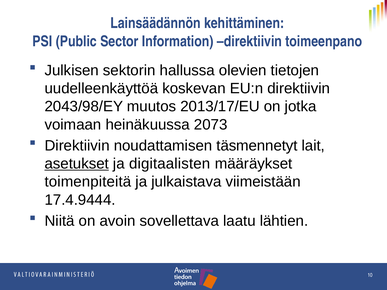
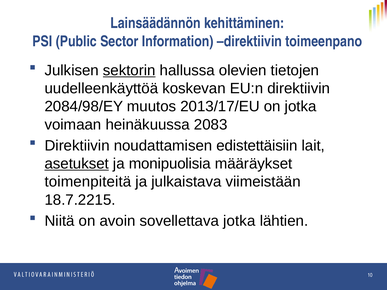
sektorin underline: none -> present
2043/98/EY: 2043/98/EY -> 2084/98/EY
2073: 2073 -> 2083
täsmennetyt: täsmennetyt -> edistettäisiin
digitaalisten: digitaalisten -> monipuolisia
17.4.9444: 17.4.9444 -> 18.7.2215
sovellettava laatu: laatu -> jotka
